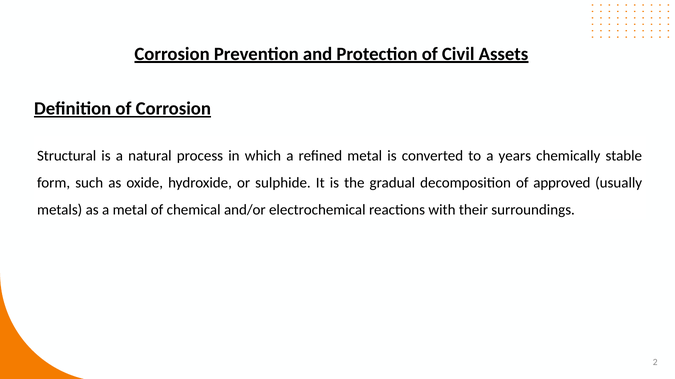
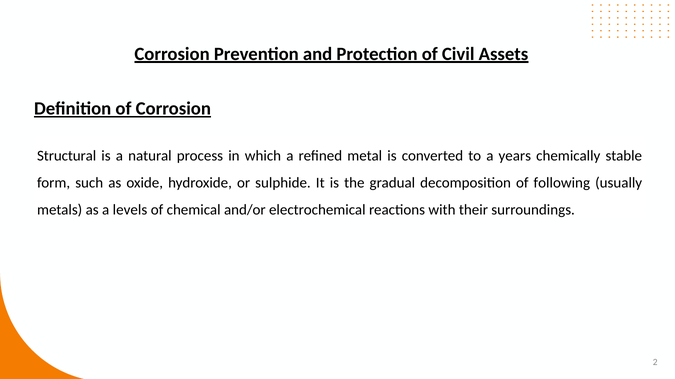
approved: approved -> following
a metal: metal -> levels
